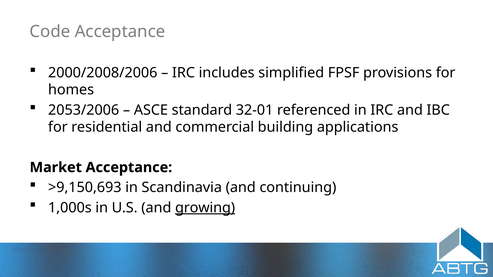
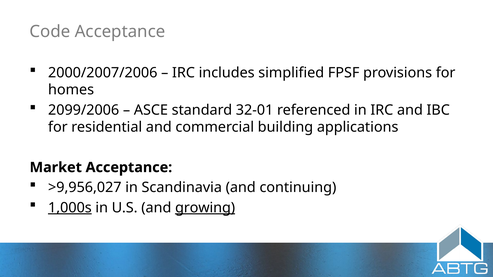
2000/2008/2006: 2000/2008/2006 -> 2000/2007/2006
2053/2006: 2053/2006 -> 2099/2006
>9,150,693: >9,150,693 -> >9,956,027
1,000s underline: none -> present
